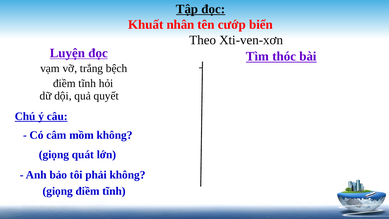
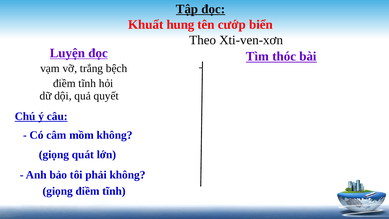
nhân: nhân -> hung
